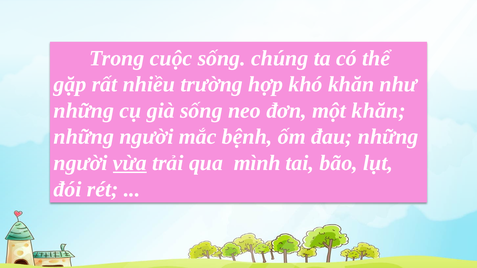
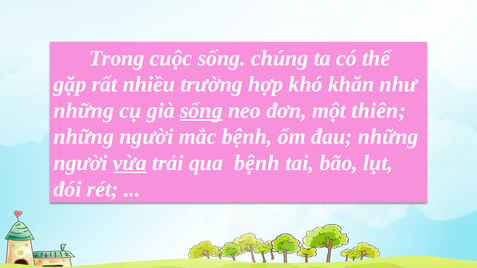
sống at (201, 111) underline: none -> present
một khăn: khăn -> thiên
qua mình: mình -> bệnh
